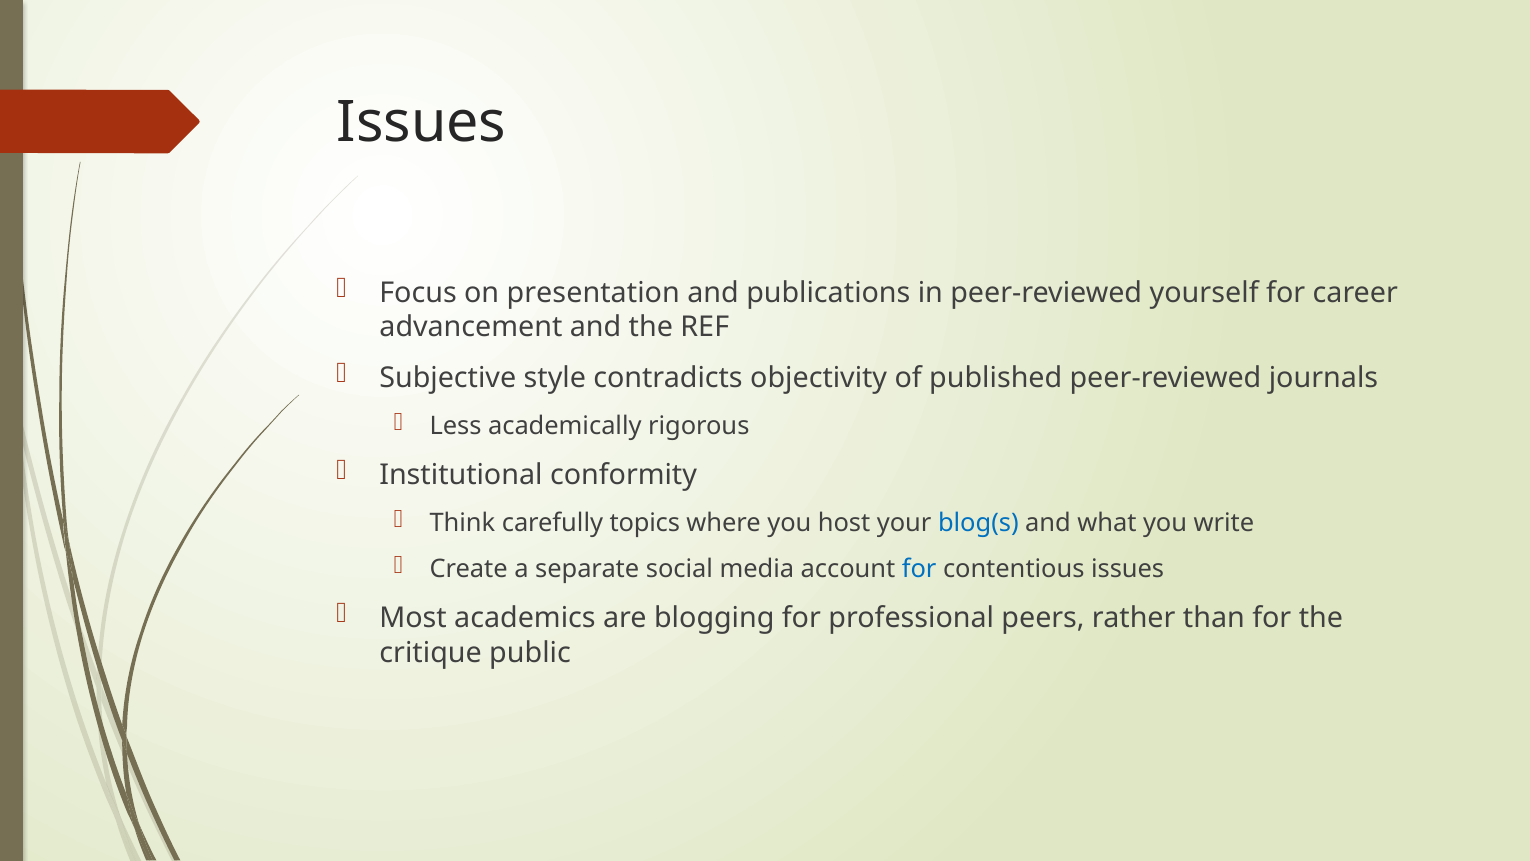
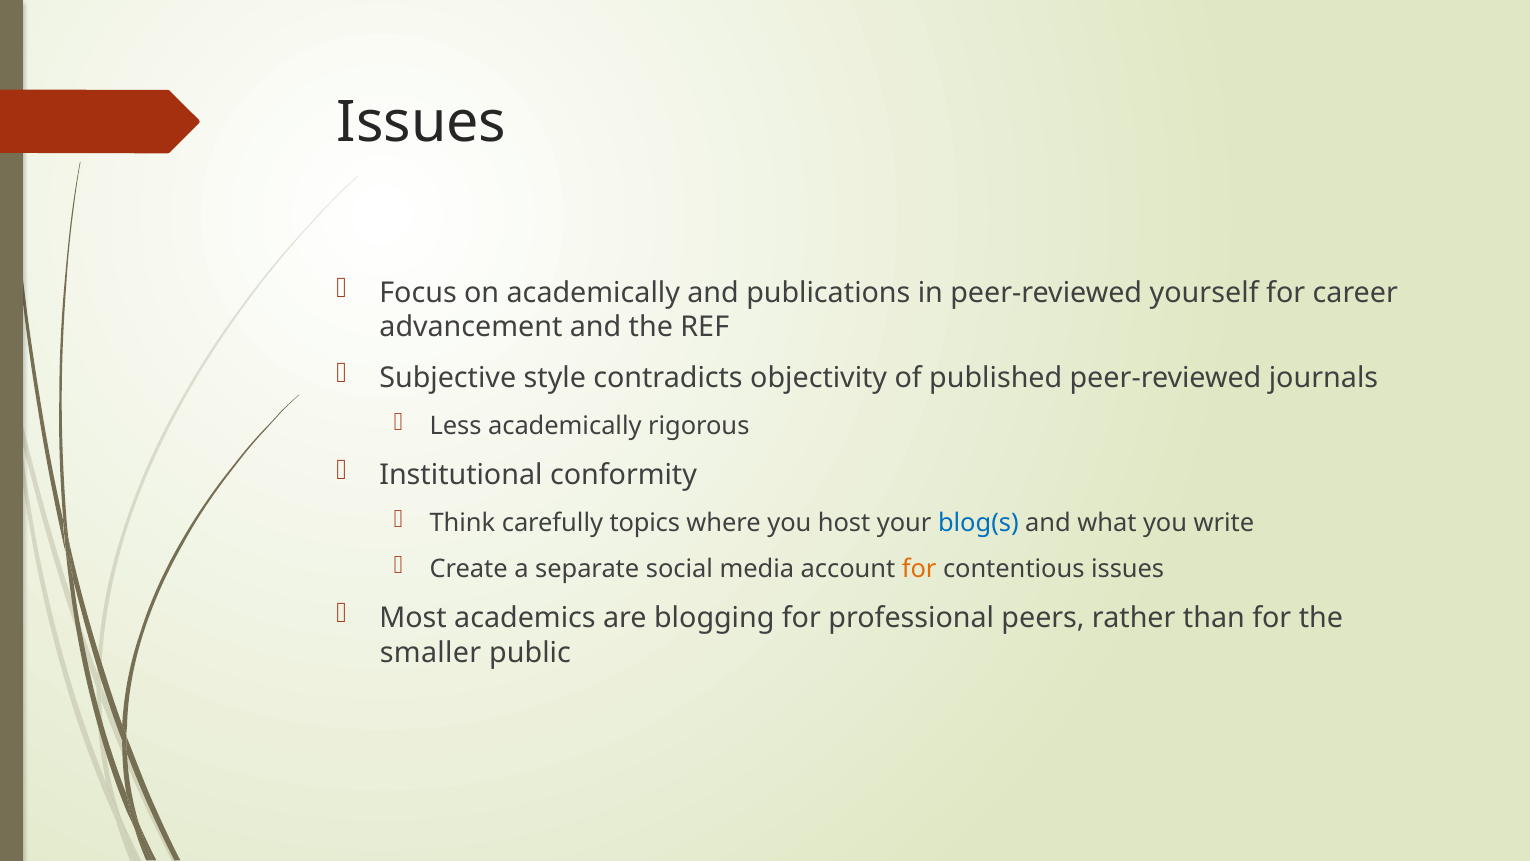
on presentation: presentation -> academically
for at (919, 569) colour: blue -> orange
critique: critique -> smaller
